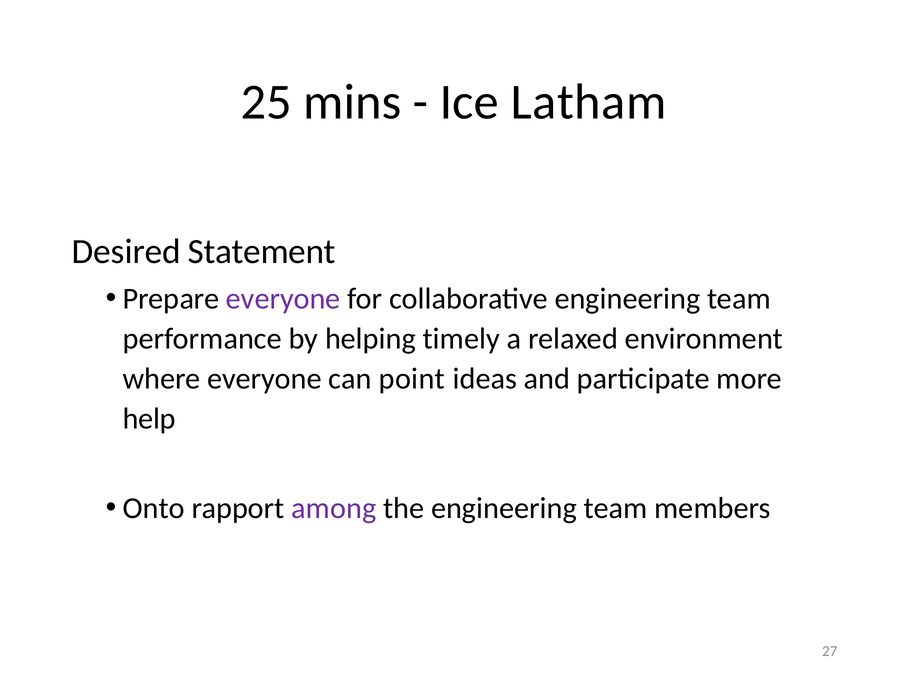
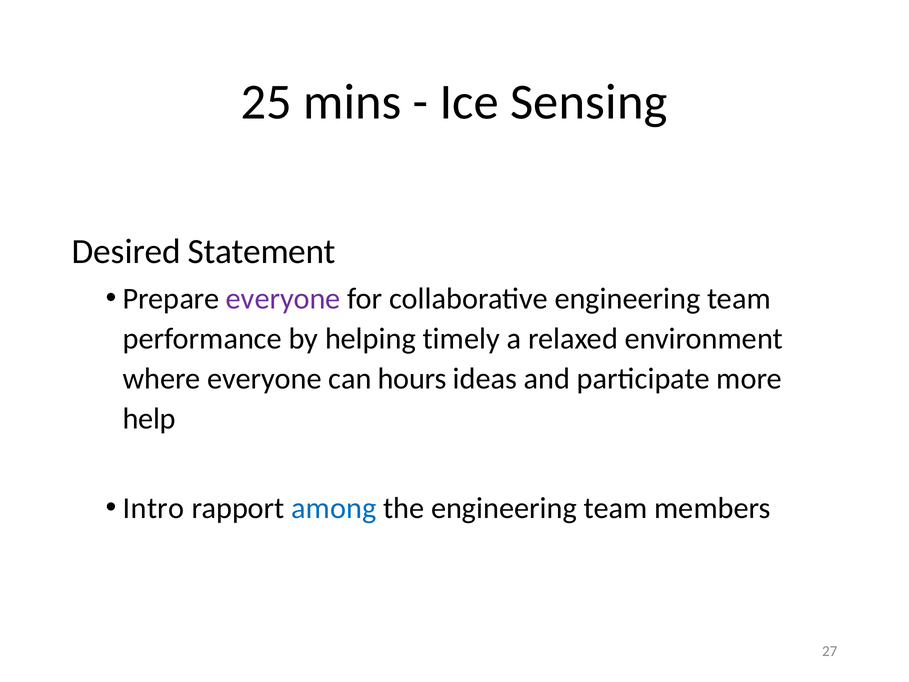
Latham: Latham -> Sensing
point: point -> hours
Onto: Onto -> Intro
among colour: purple -> blue
